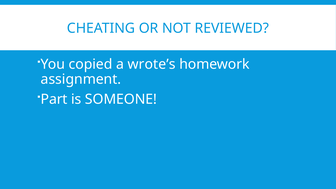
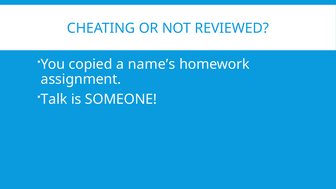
wrote’s: wrote’s -> name’s
Part: Part -> Talk
